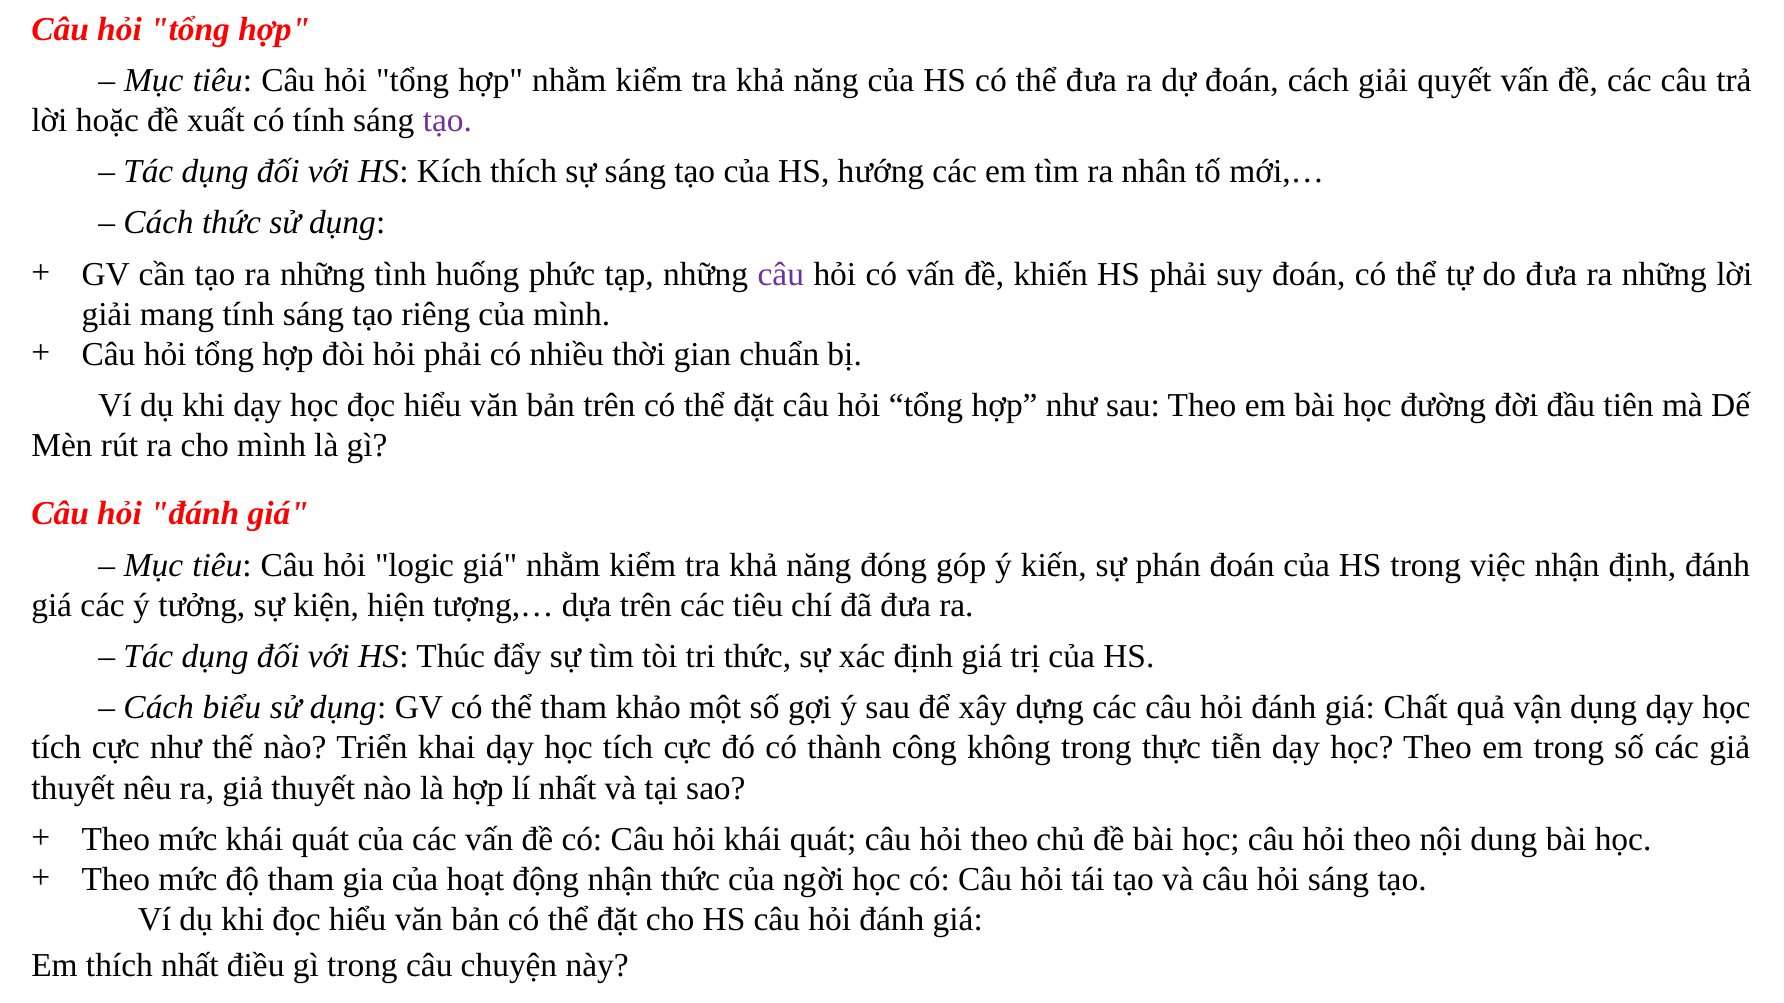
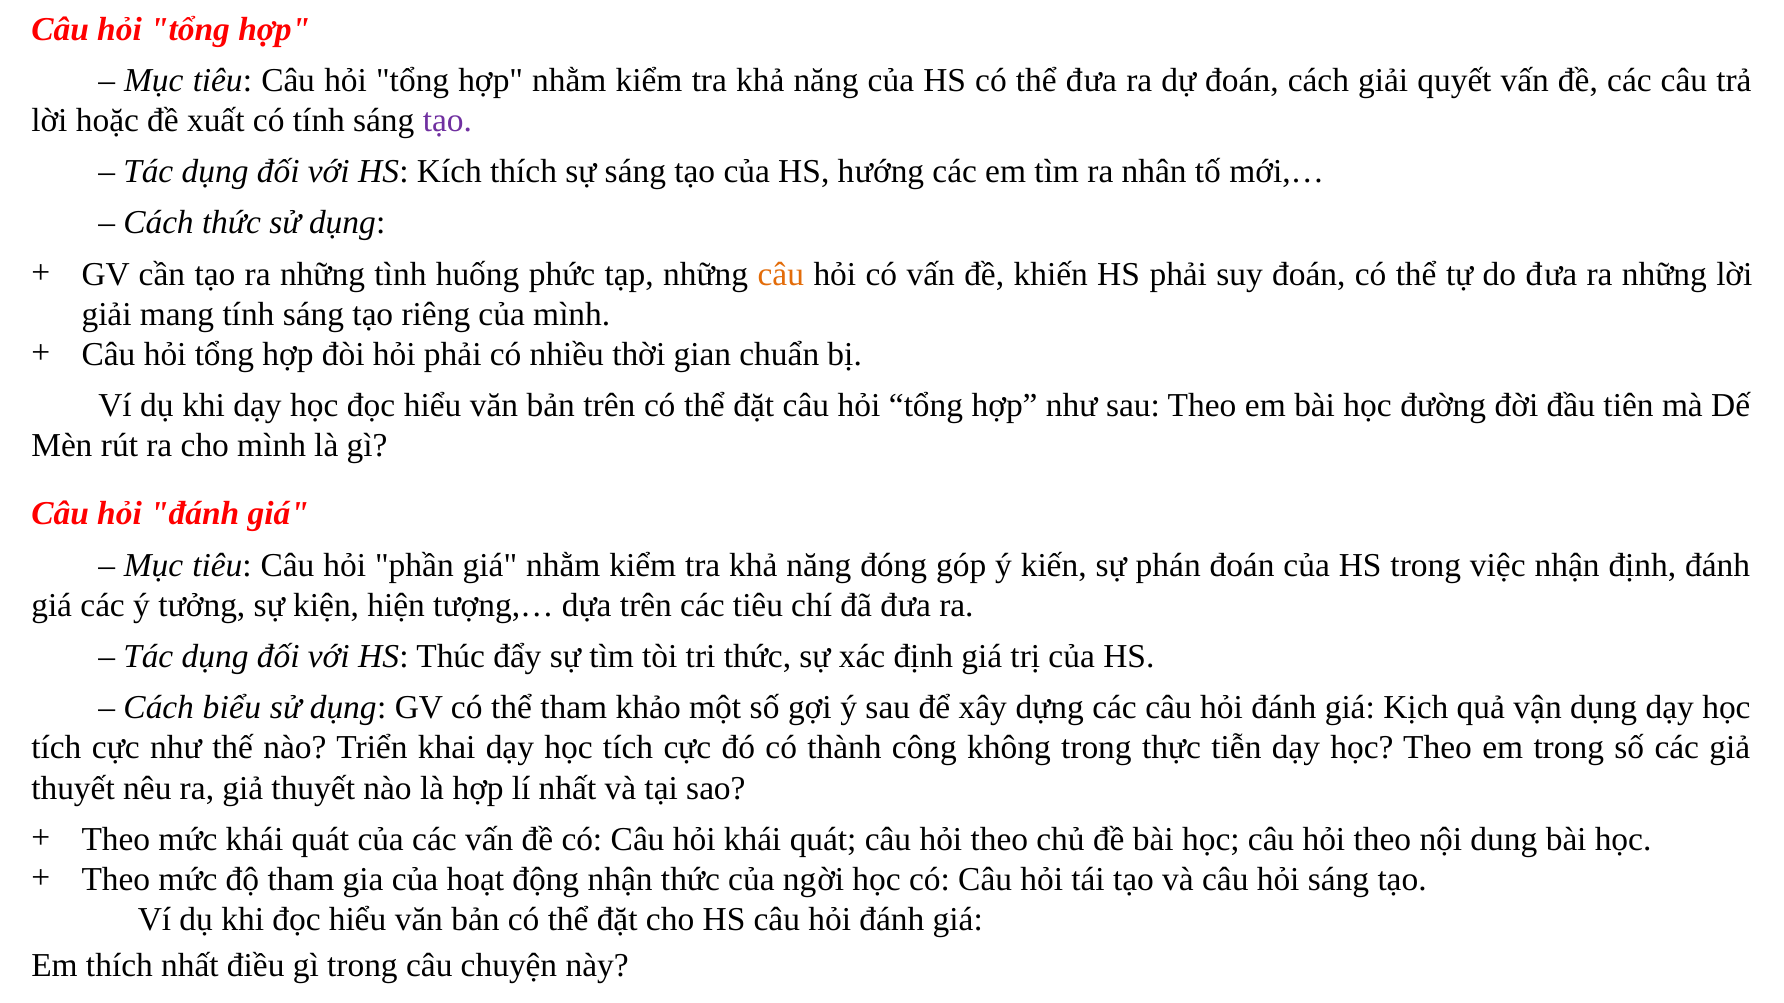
câu at (781, 274) colour: purple -> orange
logic: logic -> phần
Chất: Chất -> Kịch
